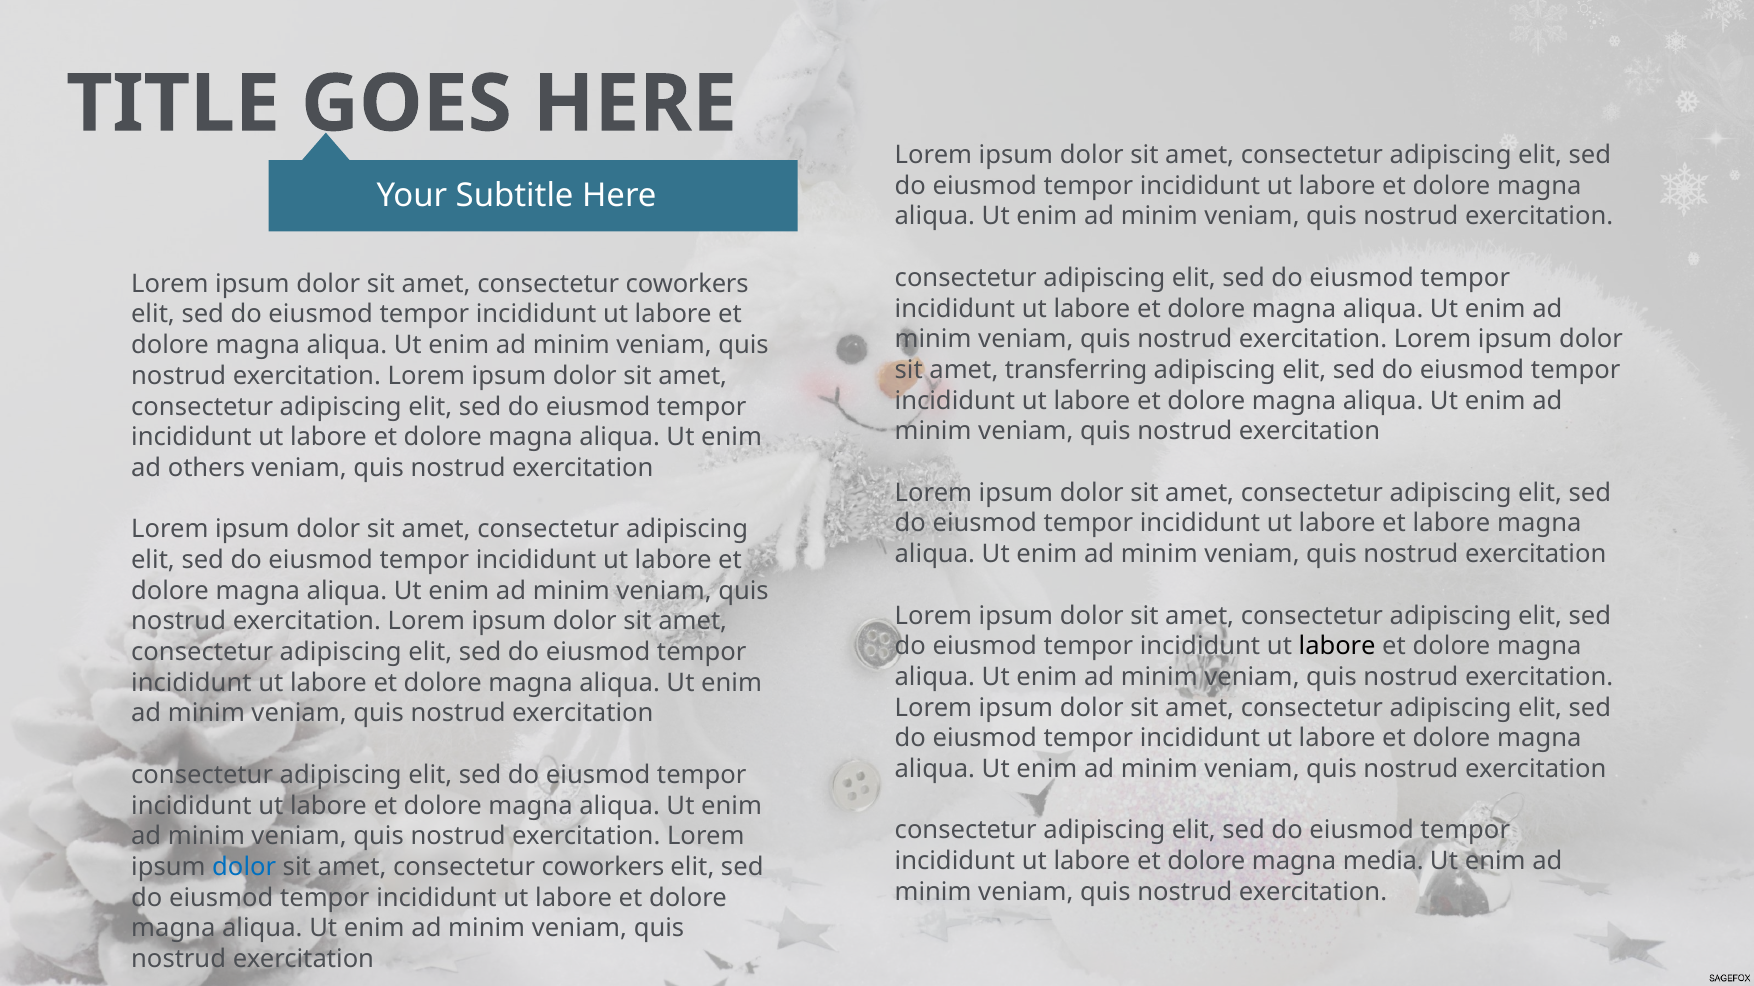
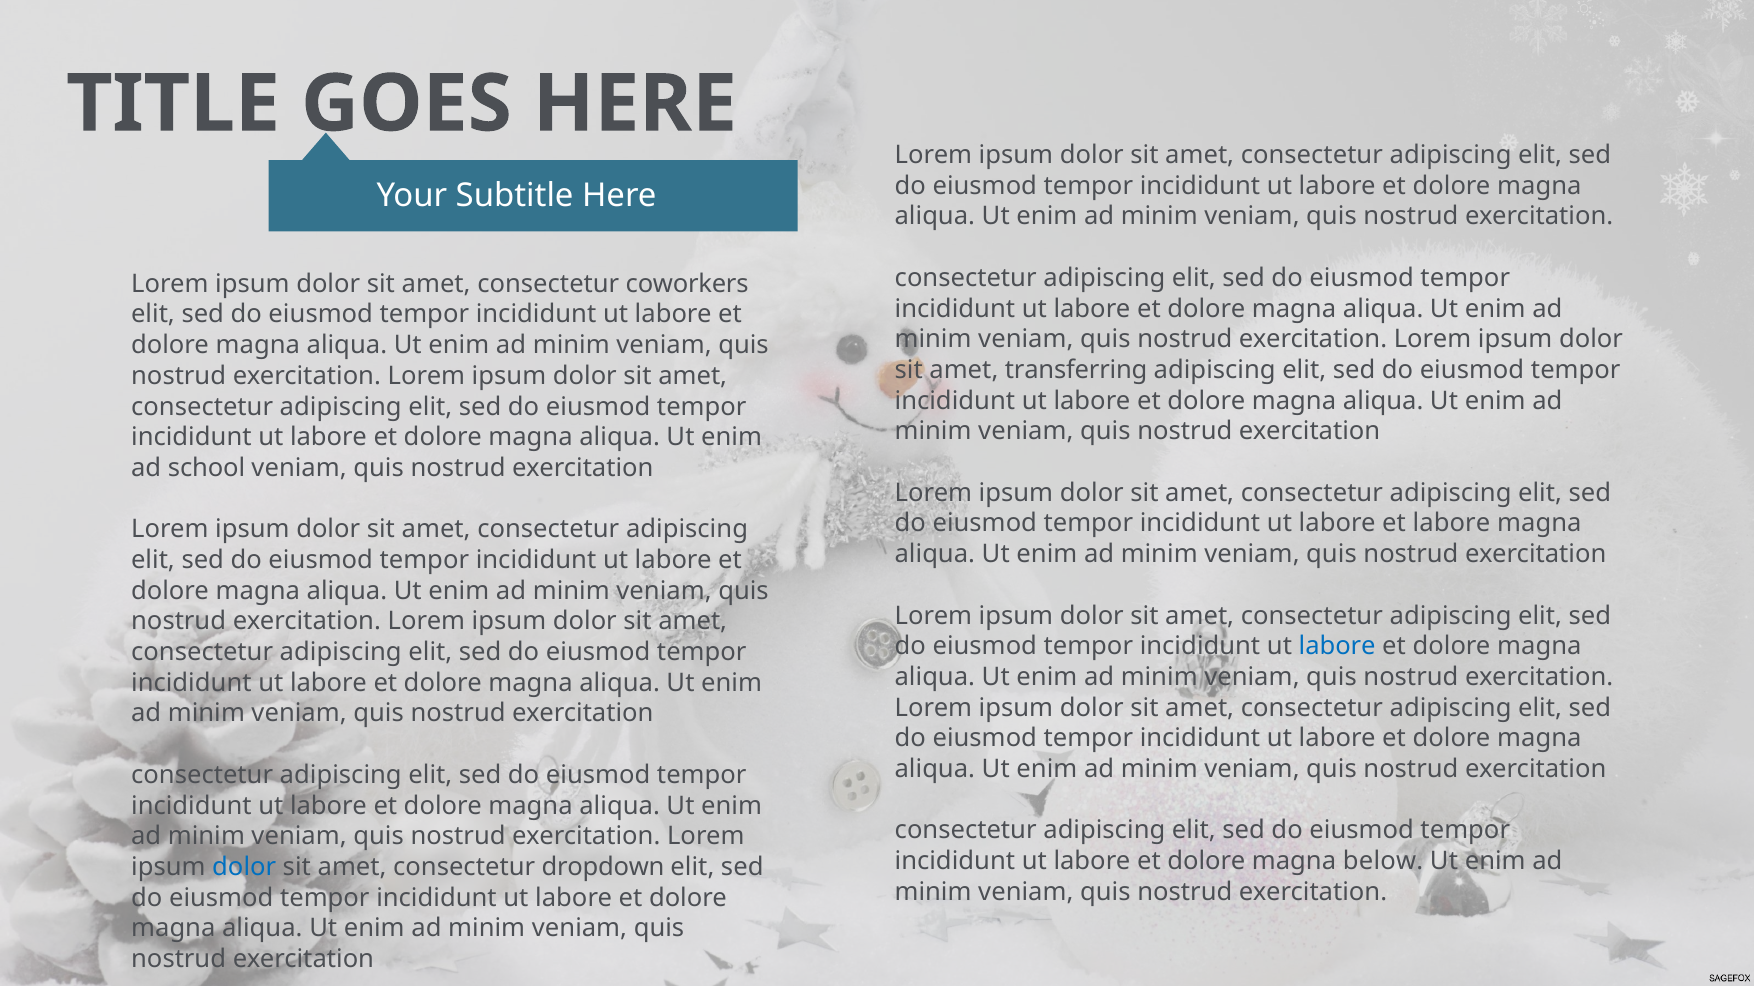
others: others -> school
labore at (1337, 647) colour: black -> blue
media: media -> below
coworkers at (603, 867): coworkers -> dropdown
